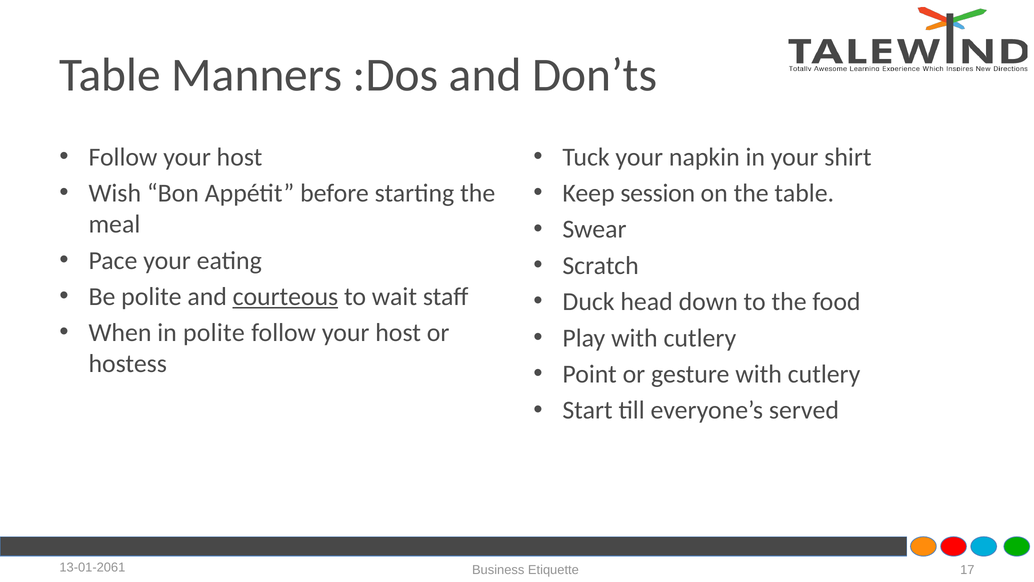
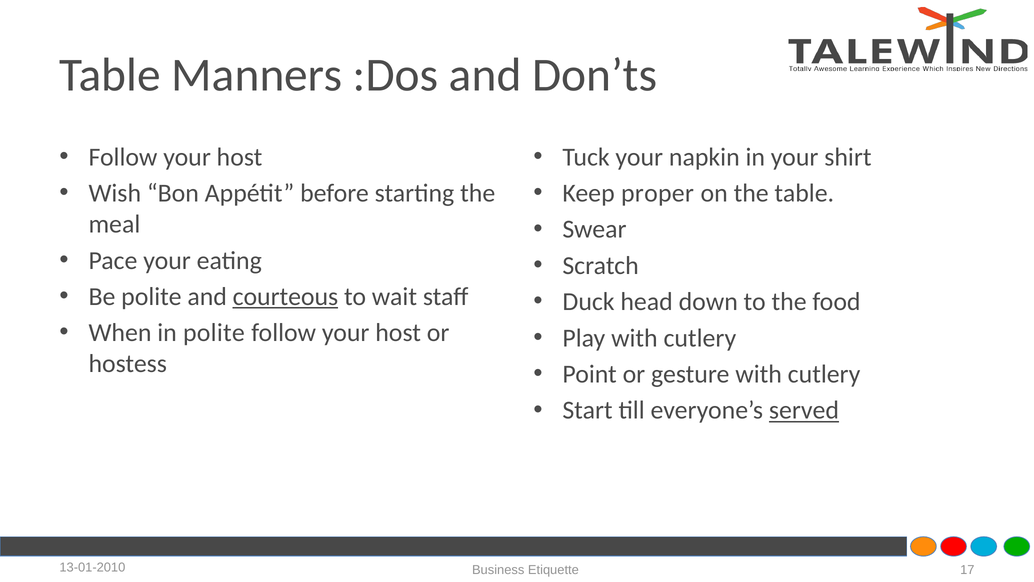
session: session -> proper
served underline: none -> present
13-01-2061: 13-01-2061 -> 13-01-2010
